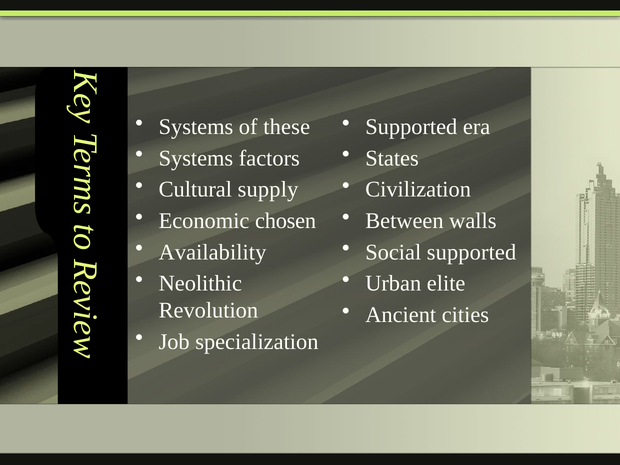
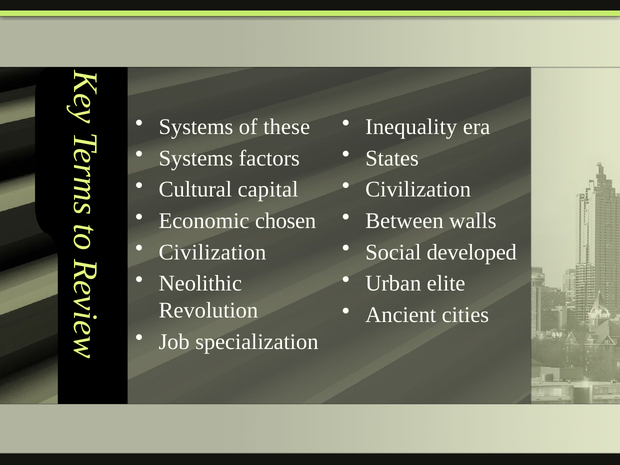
Supported at (411, 127): Supported -> Inequality
supply: supply -> capital
Availability at (212, 252): Availability -> Civilization
Social supported: supported -> developed
